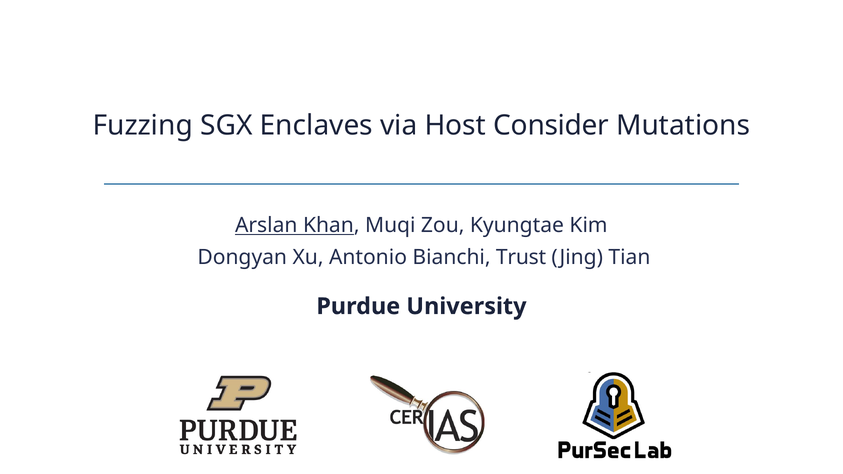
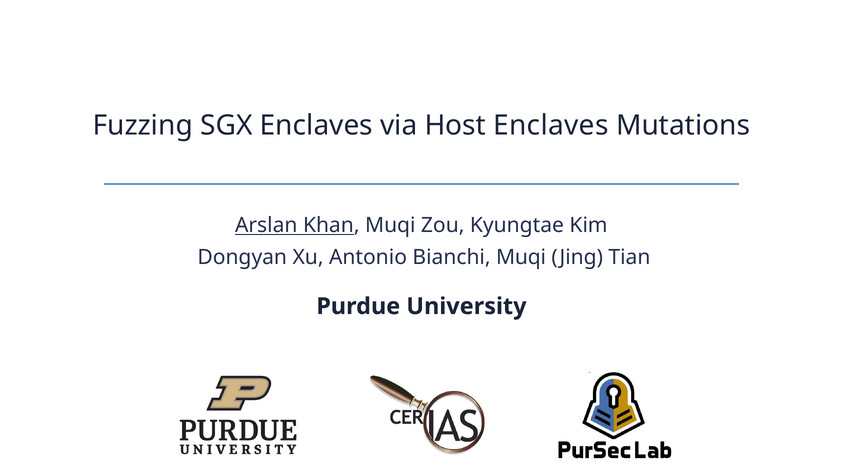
Host Consider: Consider -> Enclaves
Bianchi Trust: Trust -> Muqi
